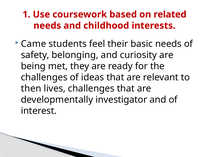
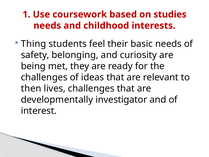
related: related -> studies
Came: Came -> Thing
